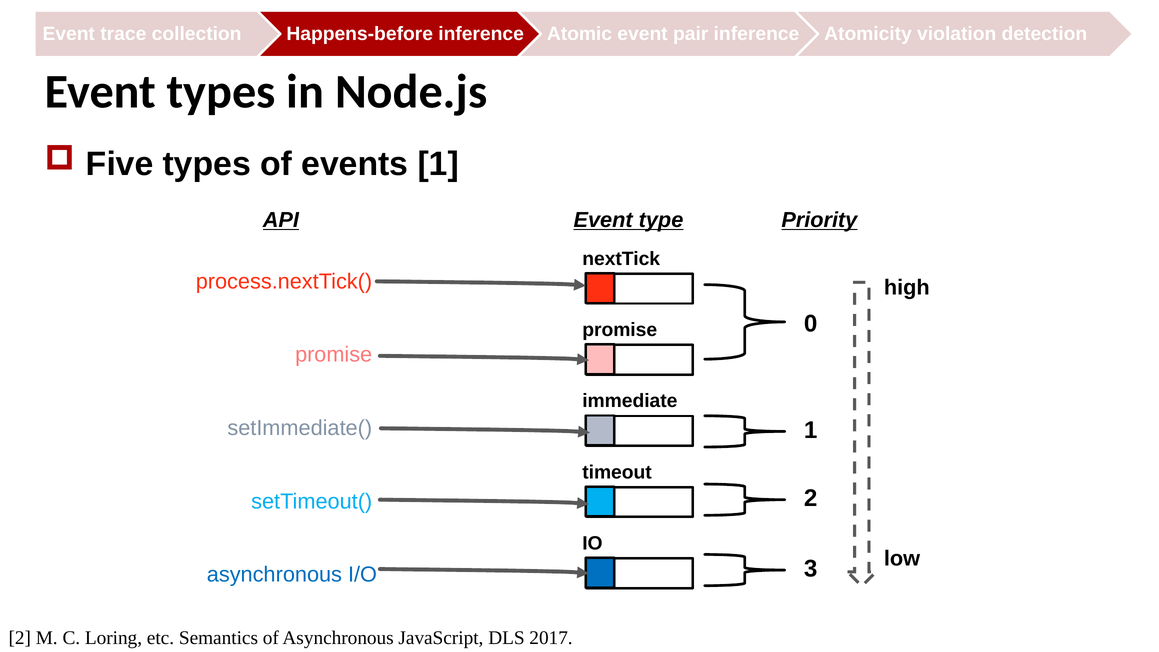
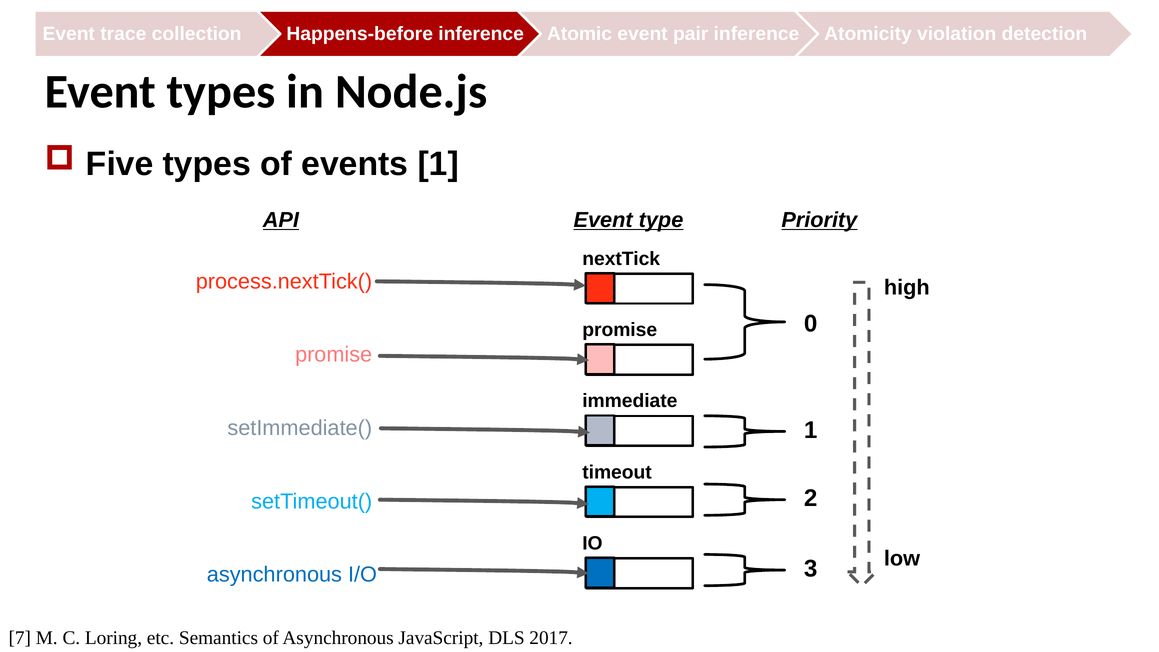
2 at (20, 638): 2 -> 7
